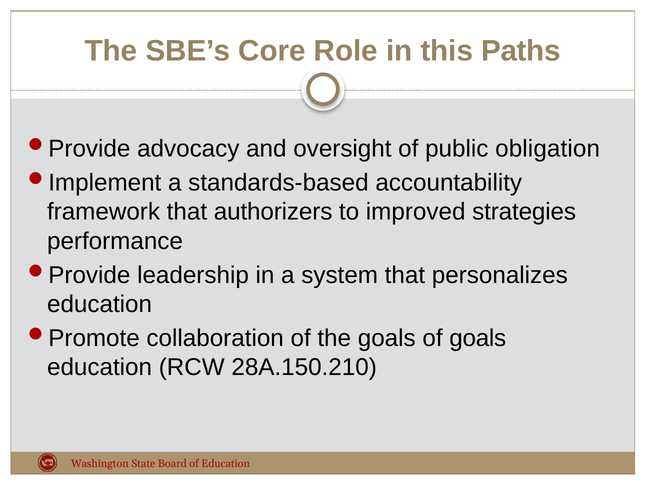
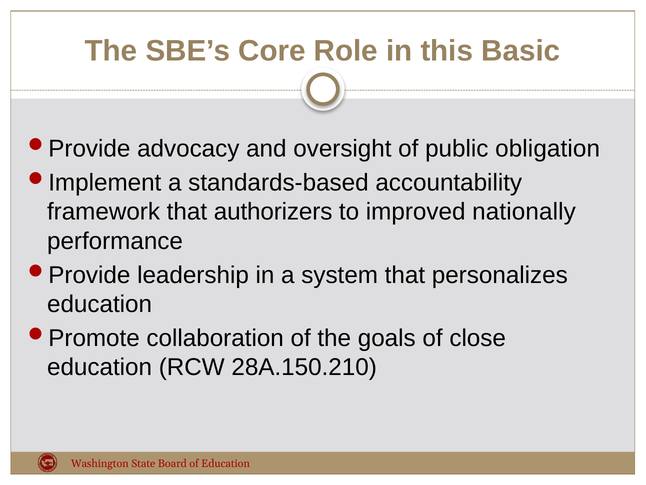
Paths: Paths -> Basic
strategies: strategies -> nationally
of goals: goals -> close
